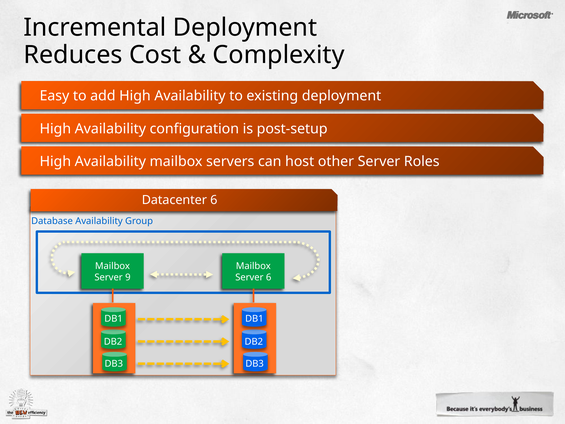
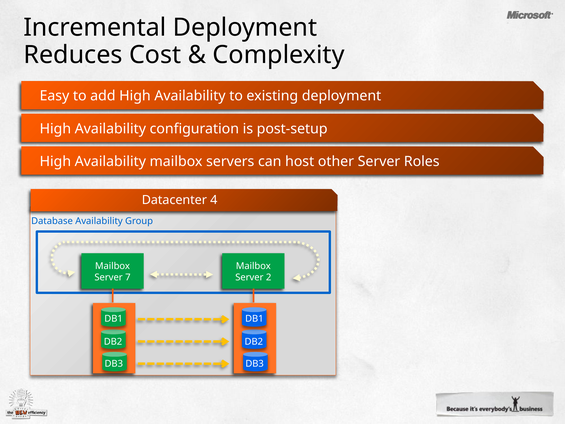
Datacenter 6: 6 -> 4
9: 9 -> 7
Server 6: 6 -> 2
